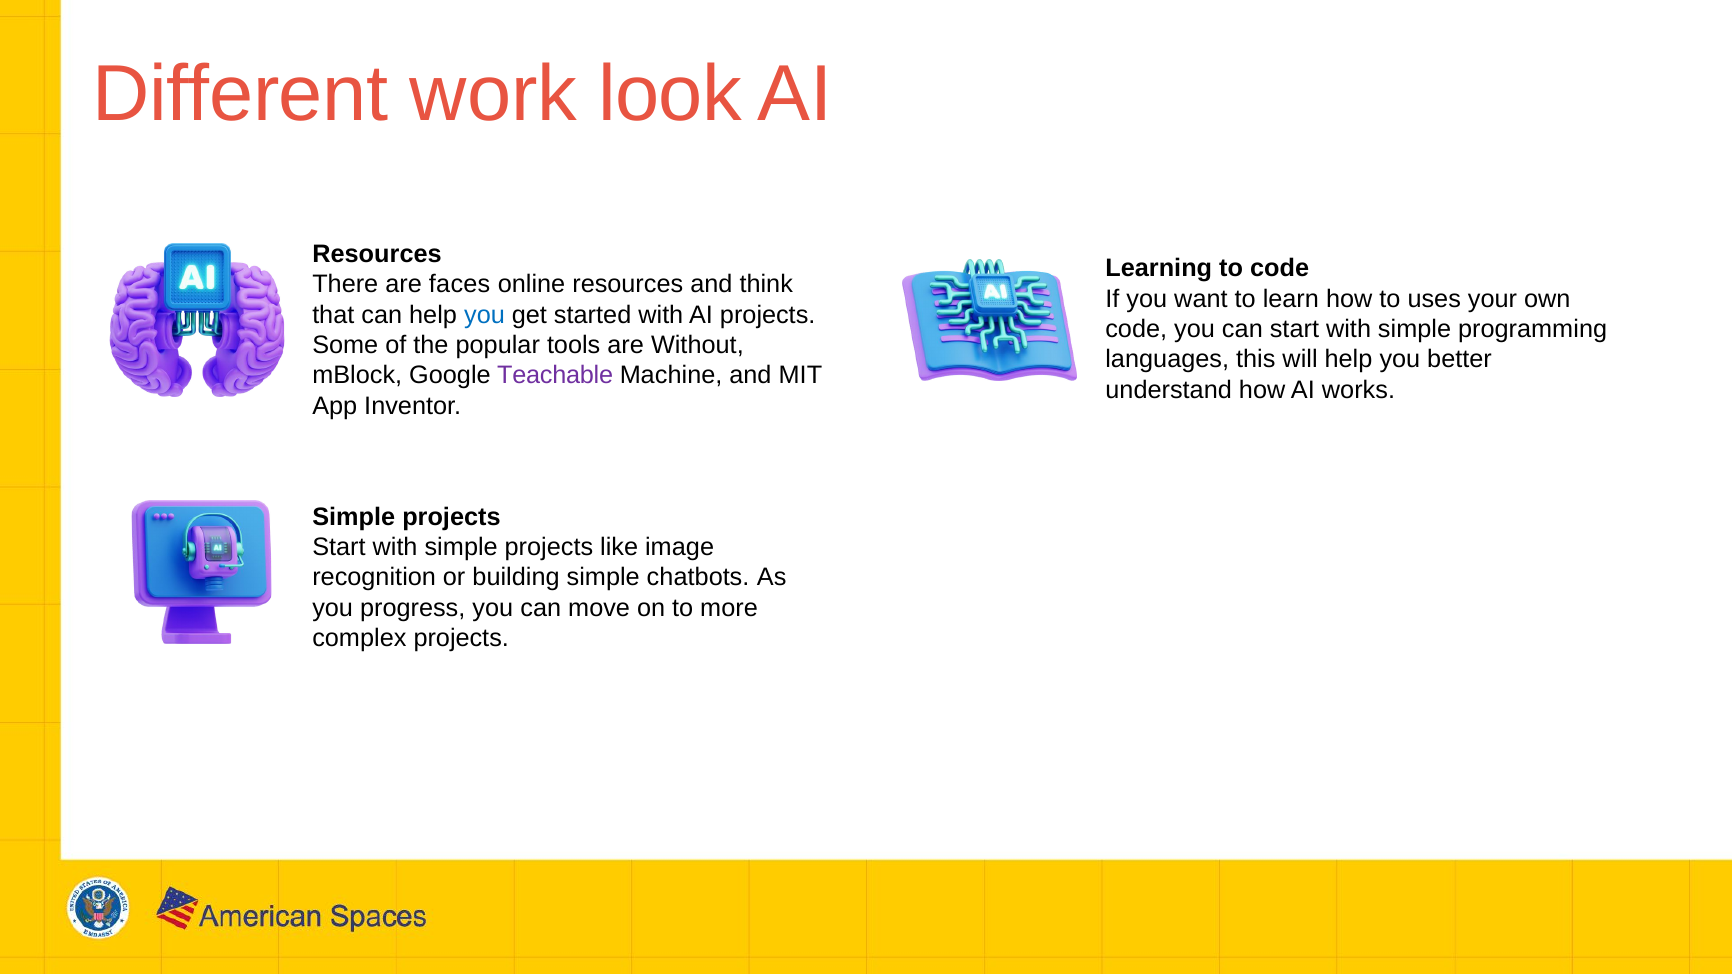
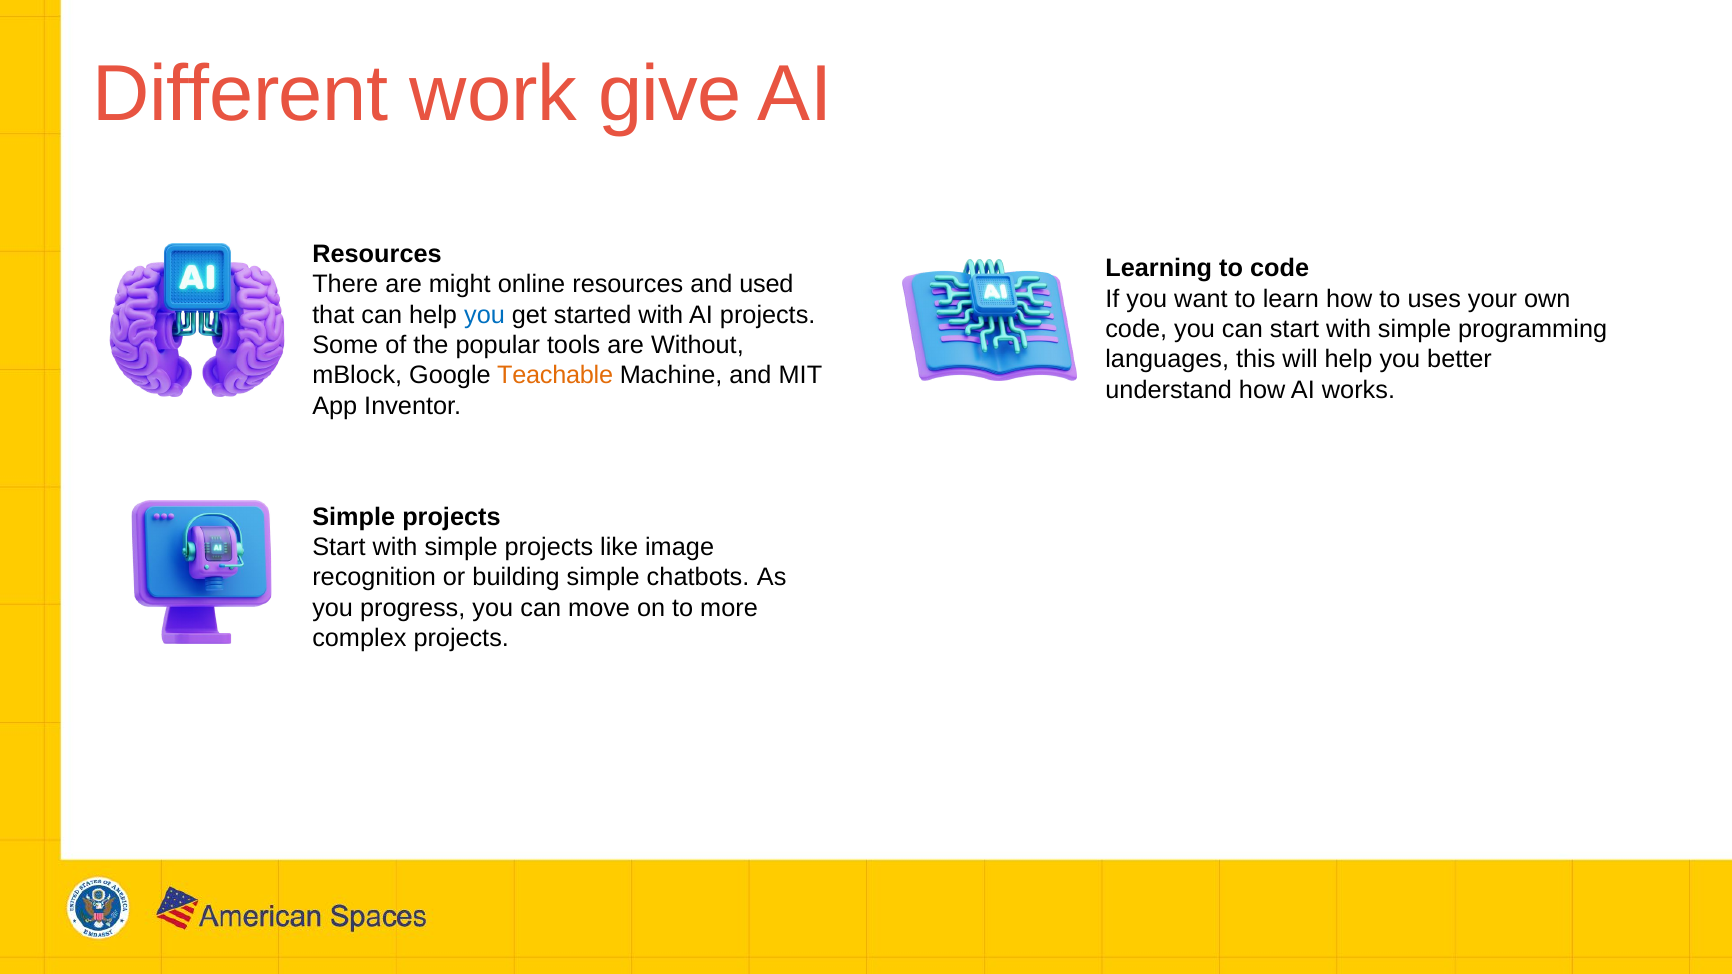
look: look -> give
faces: faces -> might
think: think -> used
Teachable colour: purple -> orange
